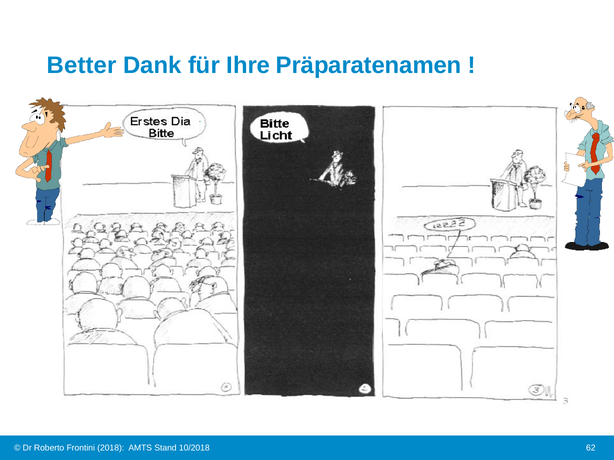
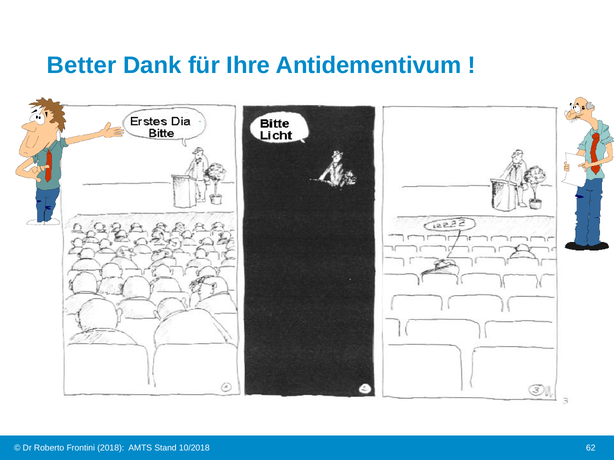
Präparatenamen: Präparatenamen -> Antidementivum
